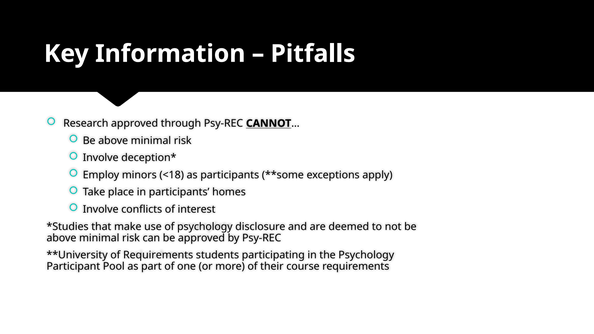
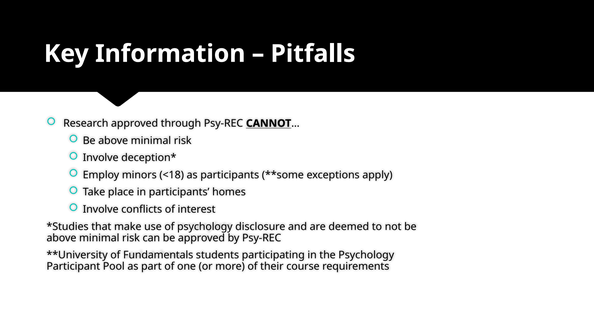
of Requirements: Requirements -> Fundamentals
